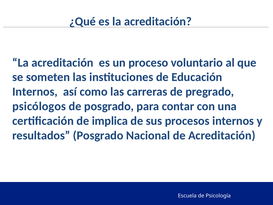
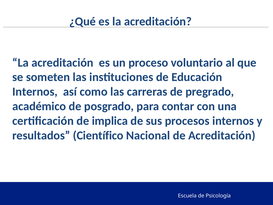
psicólogos: psicólogos -> académico
resultados Posgrado: Posgrado -> Científico
